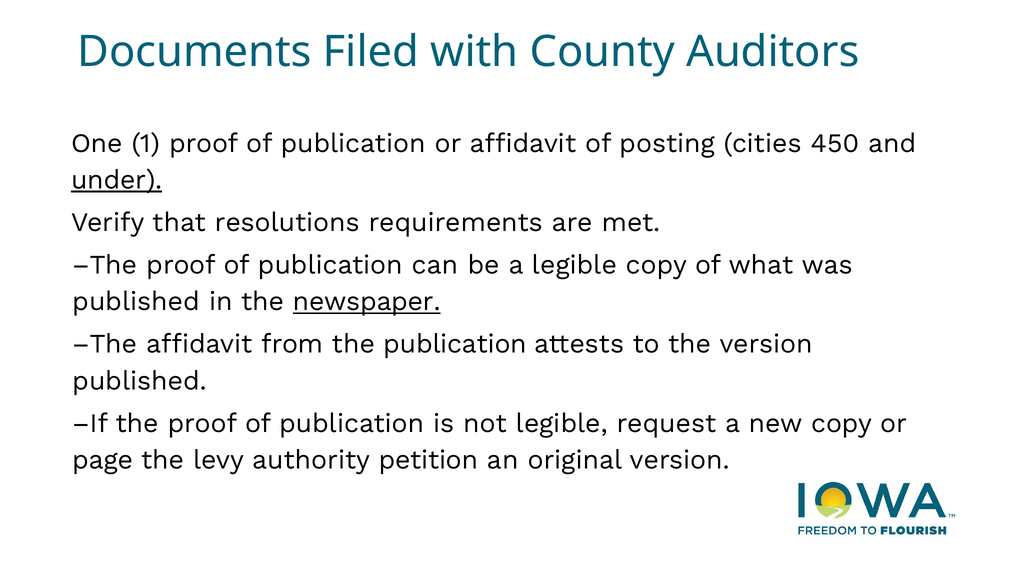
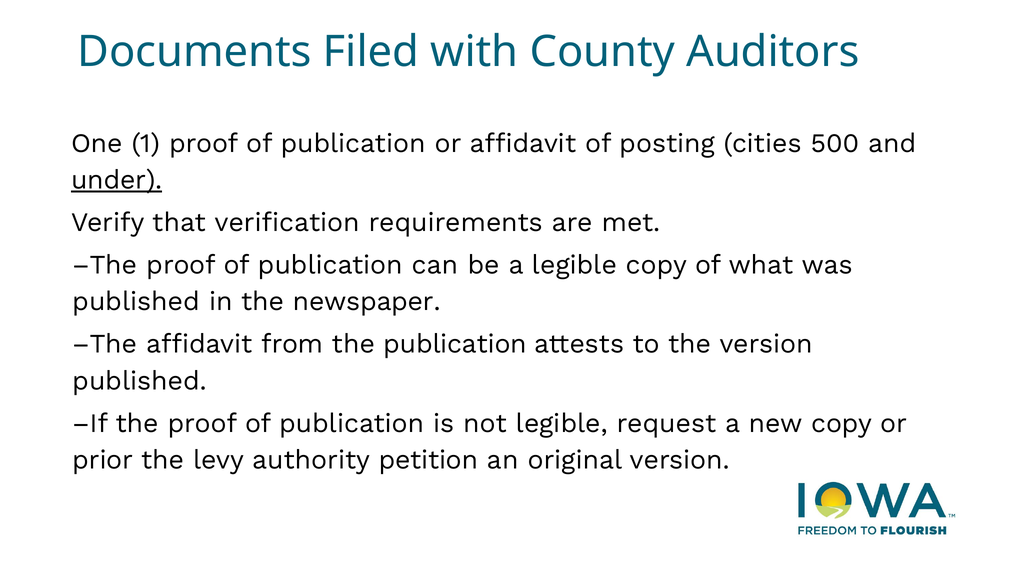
450: 450 -> 500
resolutions: resolutions -> verification
newspaper underline: present -> none
page: page -> prior
